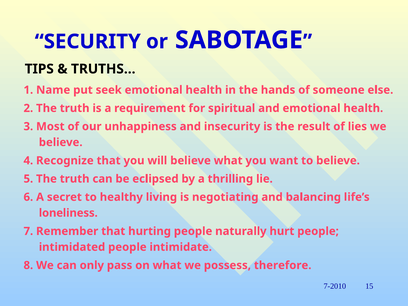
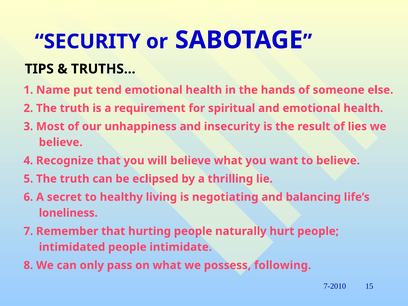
seek: seek -> tend
therefore: therefore -> following
